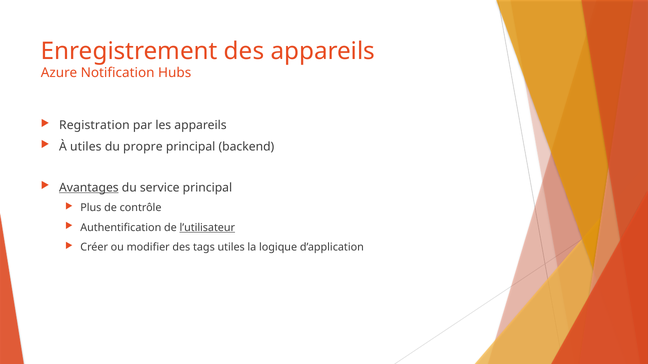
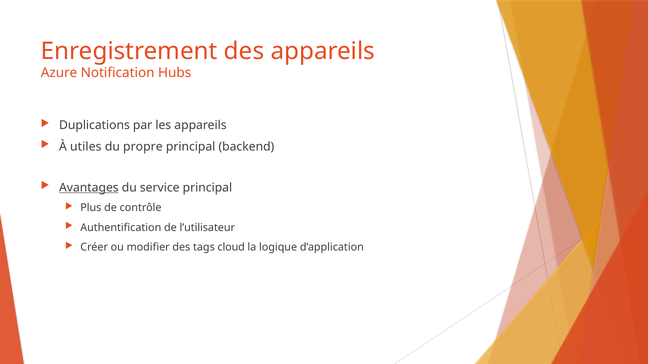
Registration: Registration -> Duplications
l’utilisateur underline: present -> none
tags utiles: utiles -> cloud
